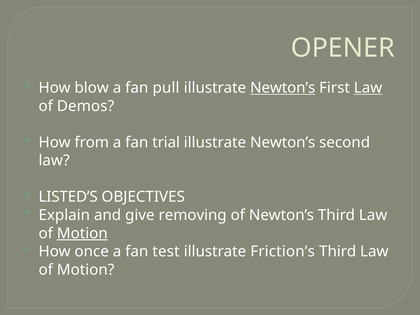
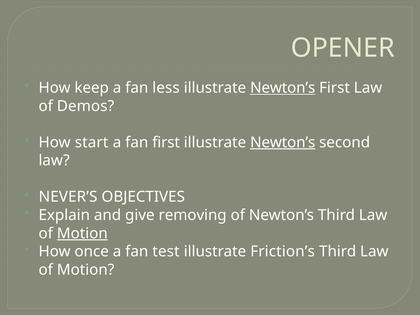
blow: blow -> keep
pull: pull -> less
Law at (368, 88) underline: present -> none
from: from -> start
fan trial: trial -> first
Newton’s at (283, 142) underline: none -> present
LISTED’S: LISTED’S -> NEVER’S
